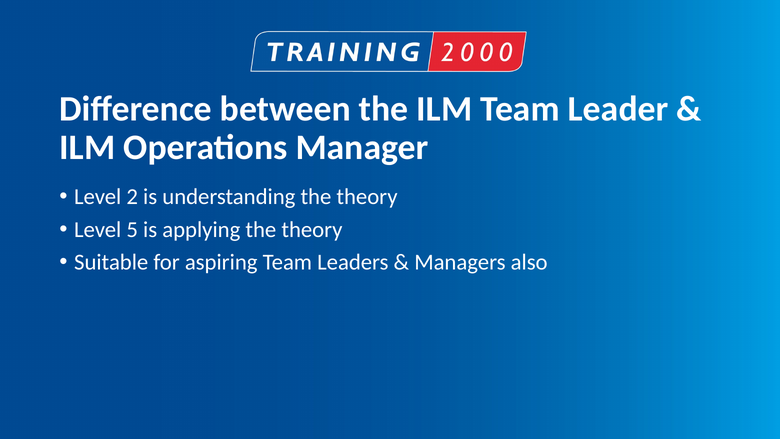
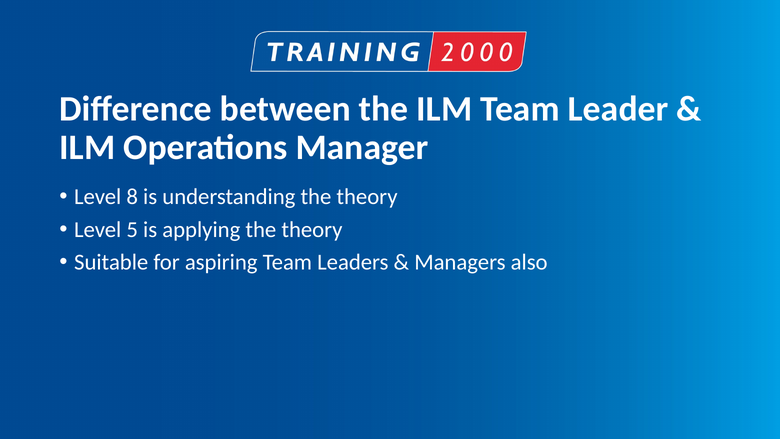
2: 2 -> 8
